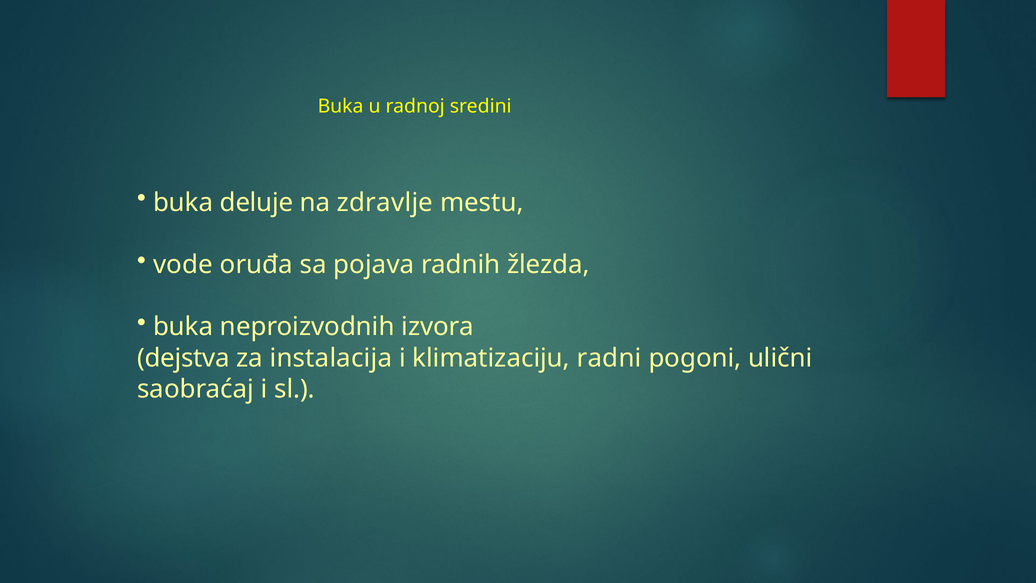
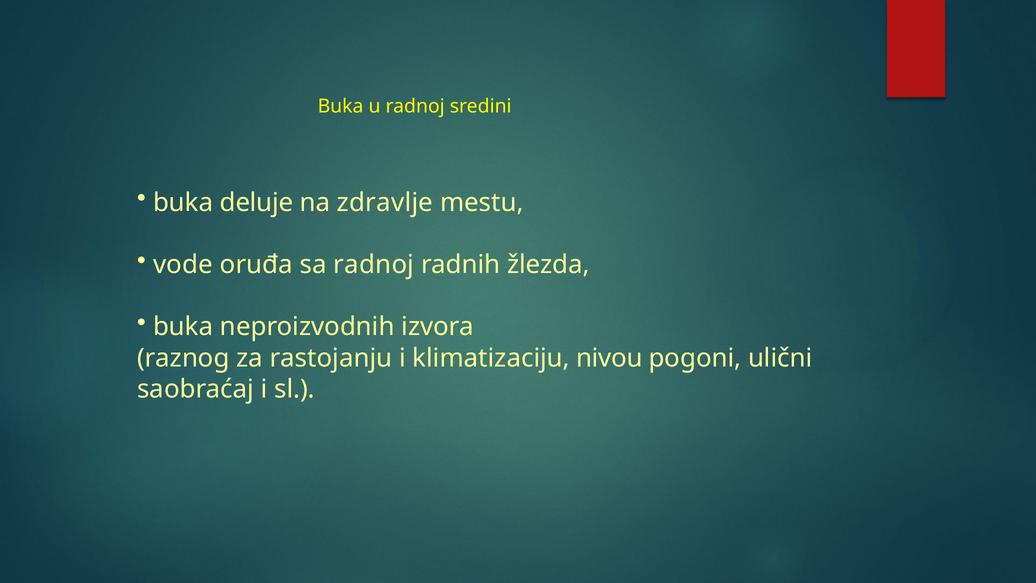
sa pojava: pojava -> radnoj
dejstva: dejstva -> raznog
instalacija: instalacija -> rastojanju
radni: radni -> nivou
